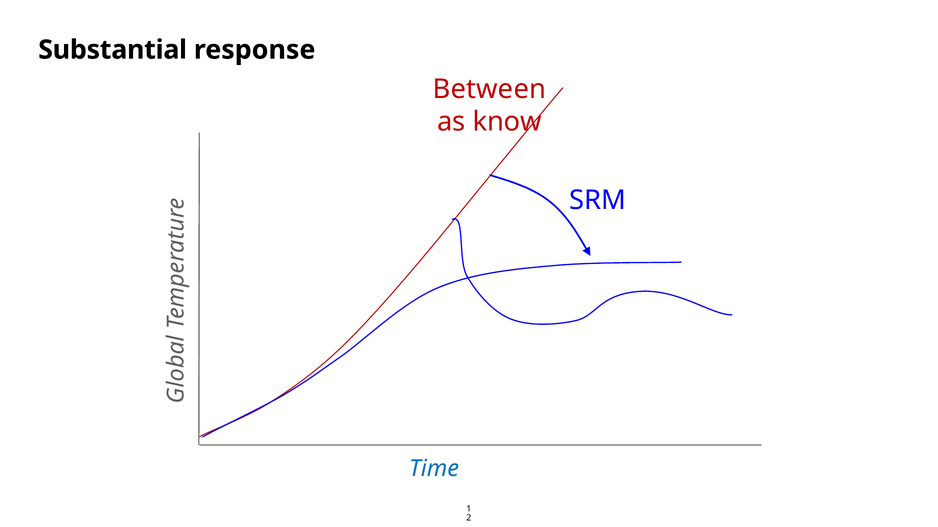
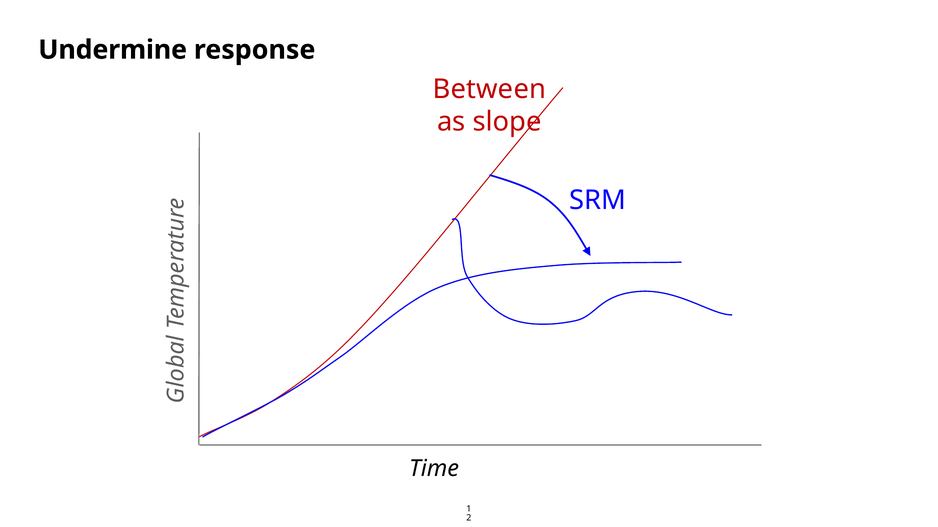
Substantial: Substantial -> Undermine
know: know -> slope
Time colour: blue -> black
